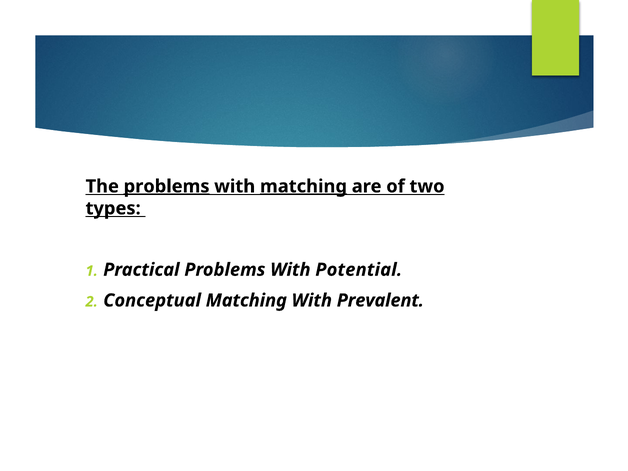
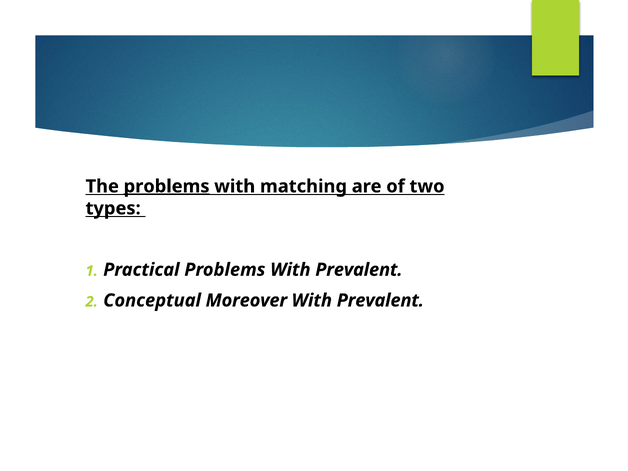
matching at (303, 186) underline: present -> none
Problems With Potential: Potential -> Prevalent
Conceptual Matching: Matching -> Moreover
